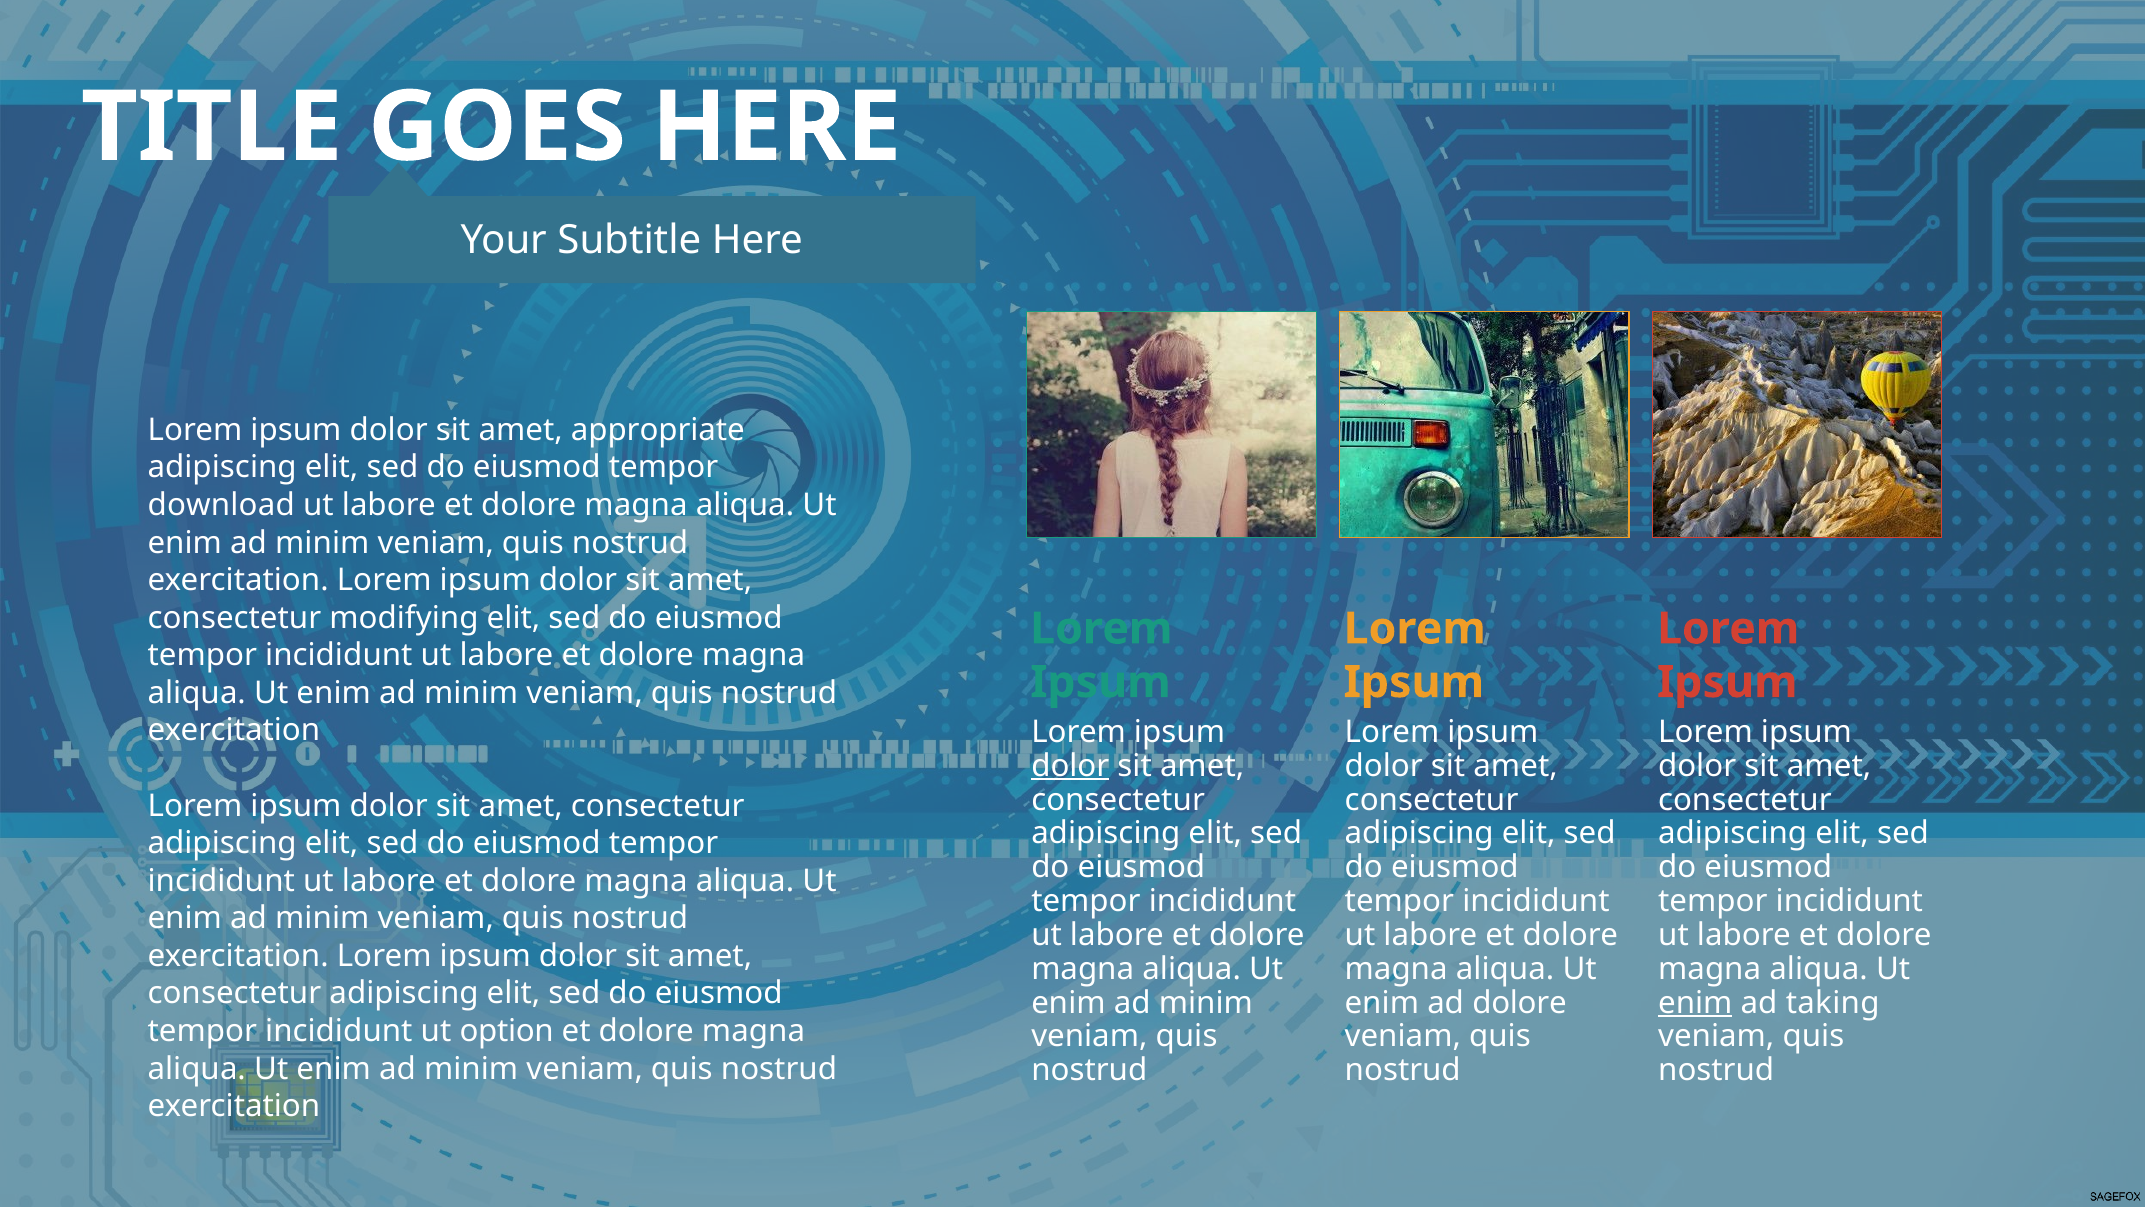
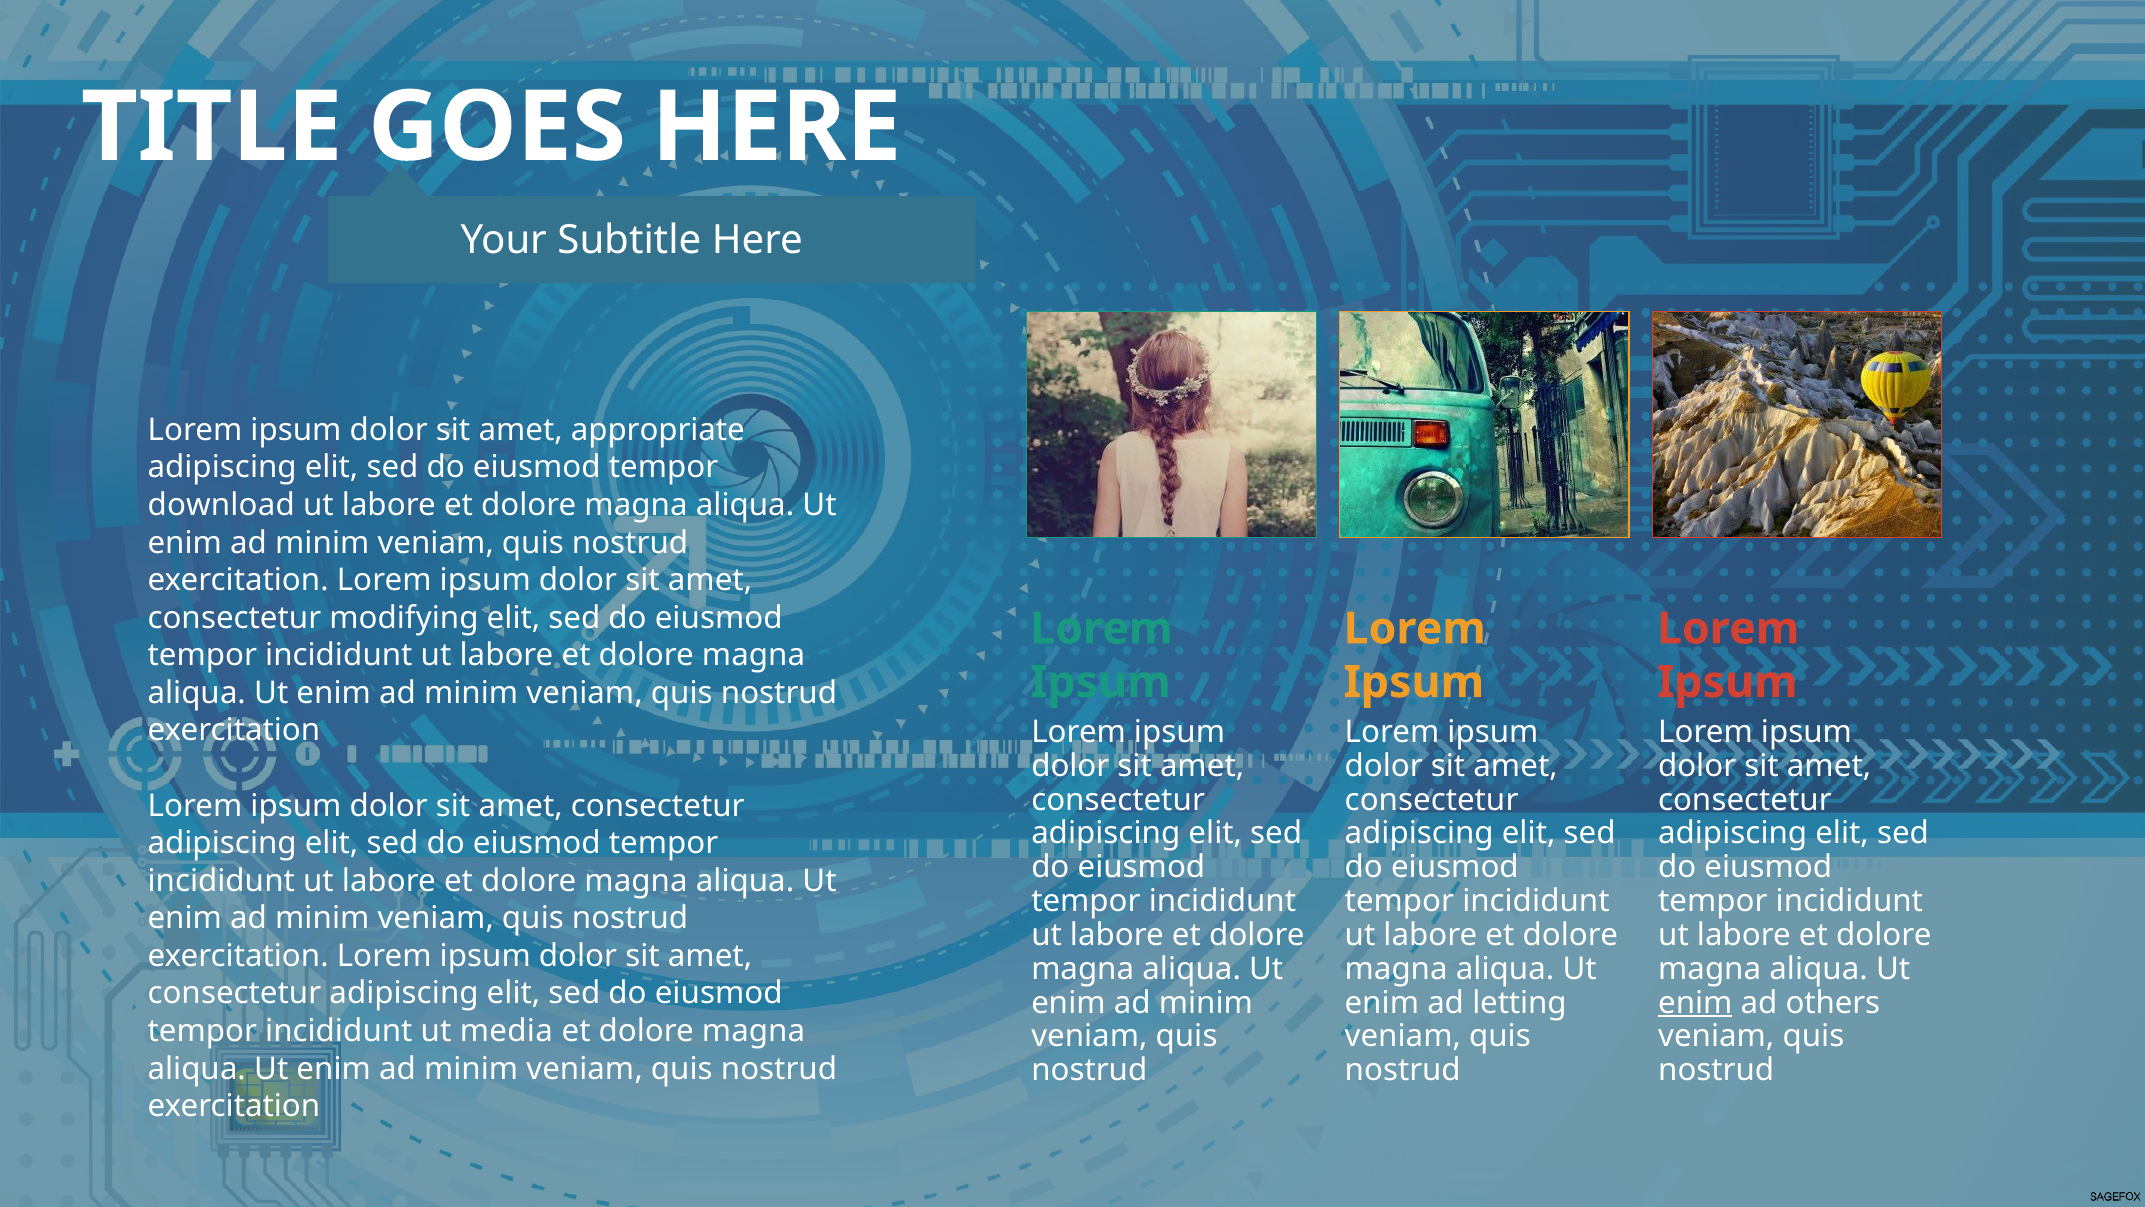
dolor at (1070, 766) underline: present -> none
ad dolore: dolore -> letting
taking: taking -> others
option: option -> media
